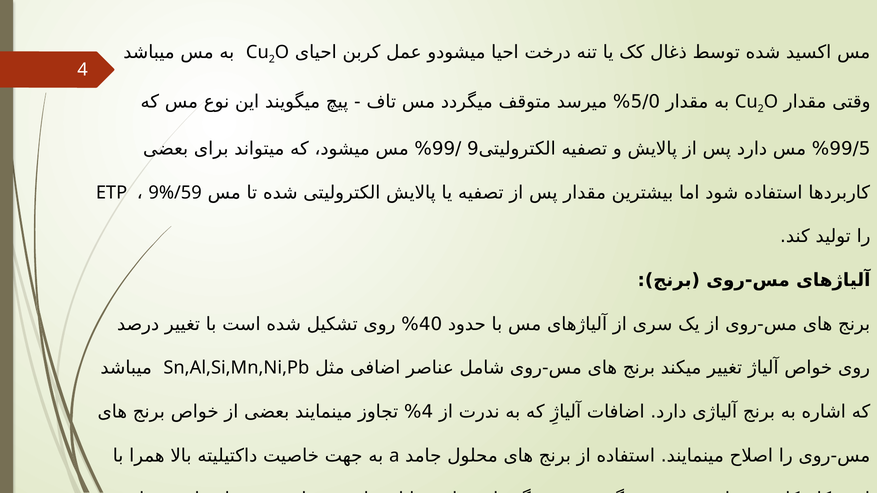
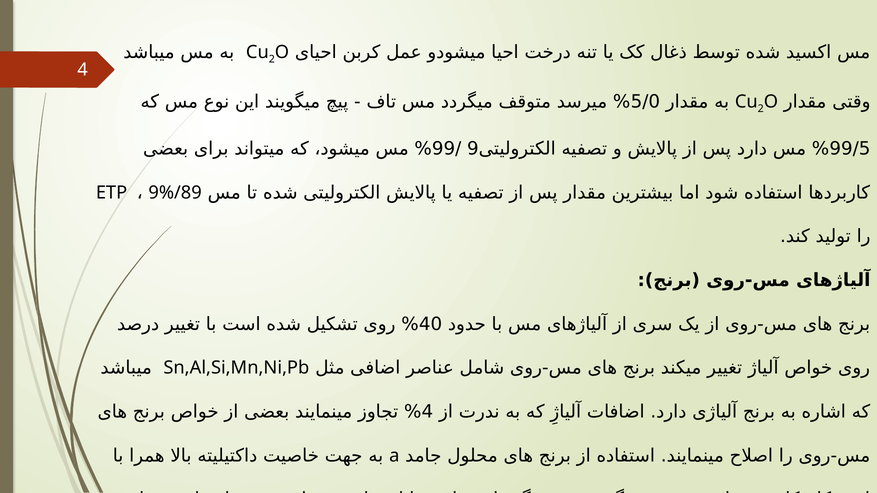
9%/59: 9%/59 -> 9%/89
